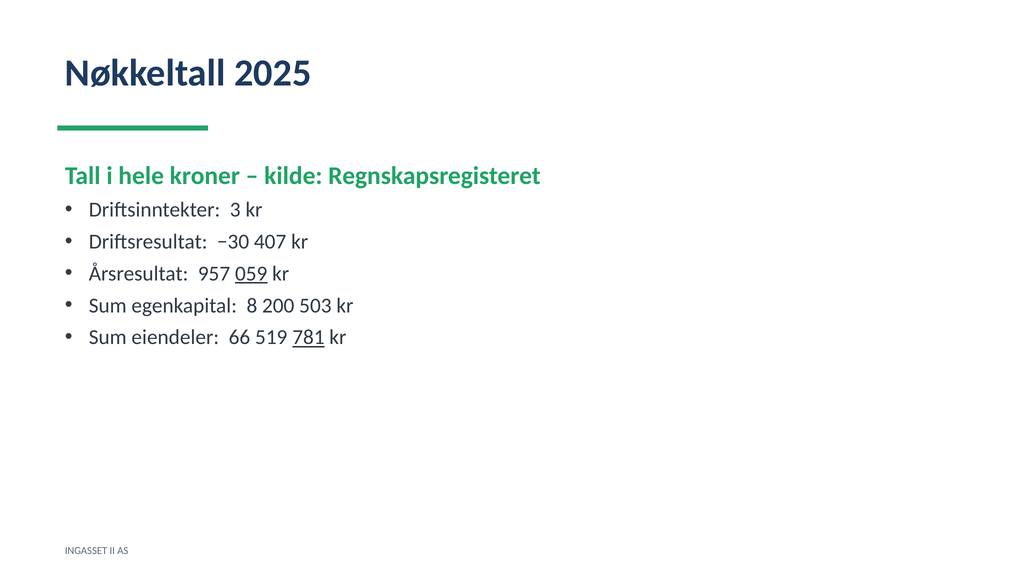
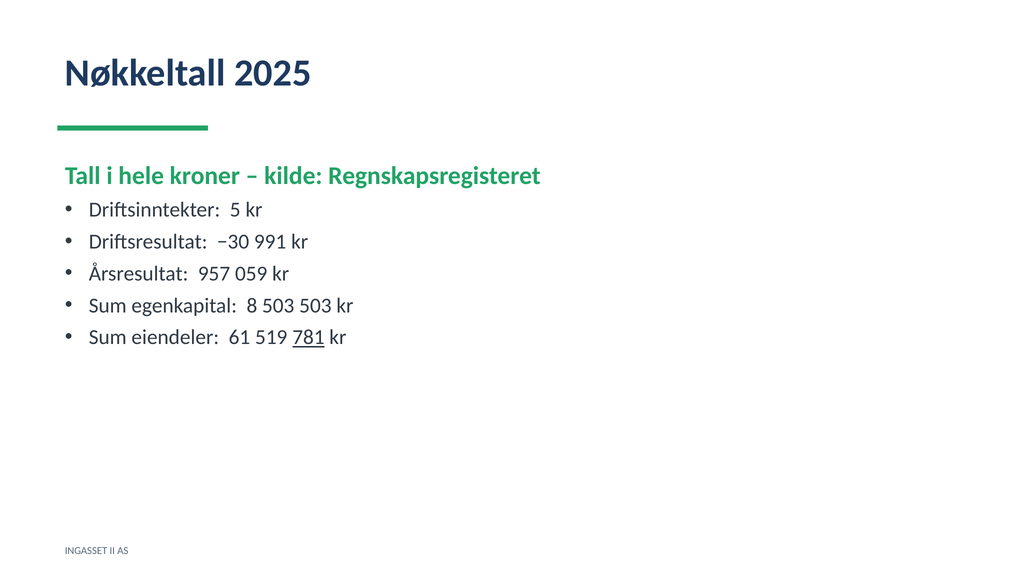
3: 3 -> 5
407: 407 -> 991
059 underline: present -> none
8 200: 200 -> 503
66: 66 -> 61
